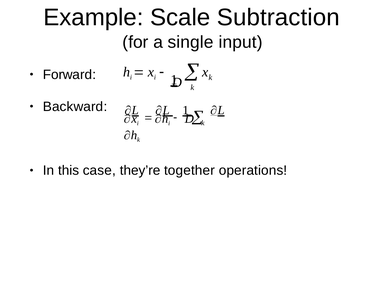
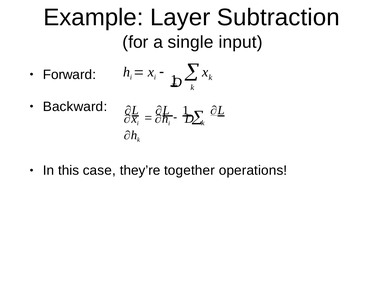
Scale: Scale -> Layer
